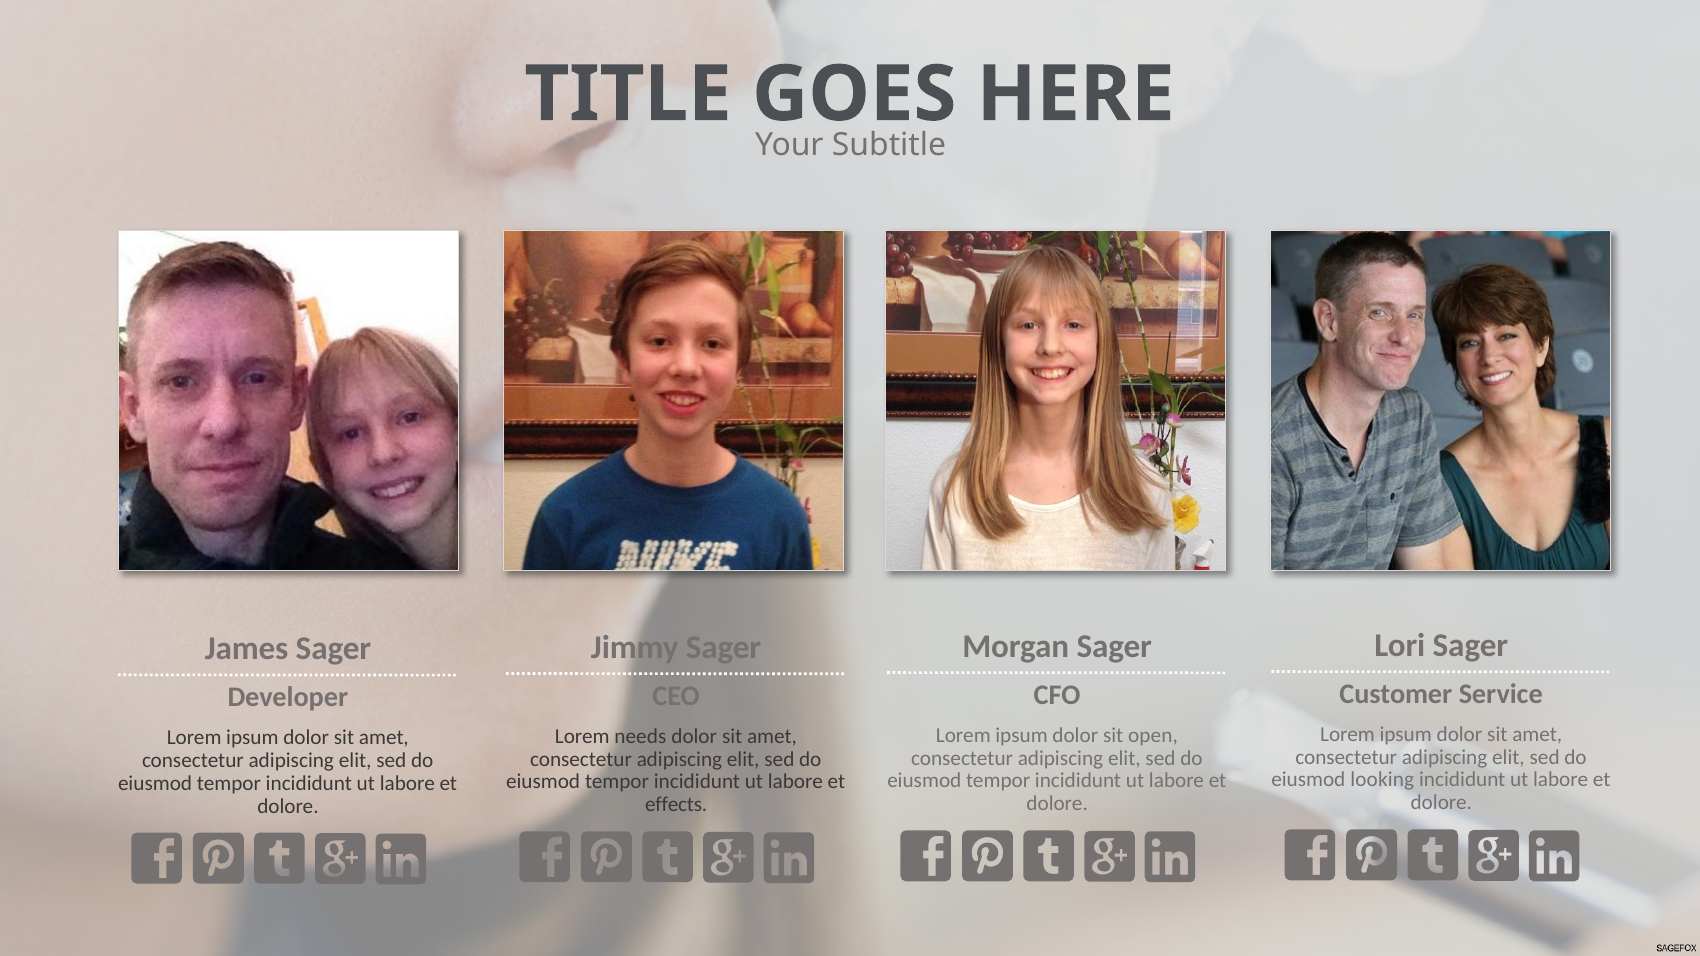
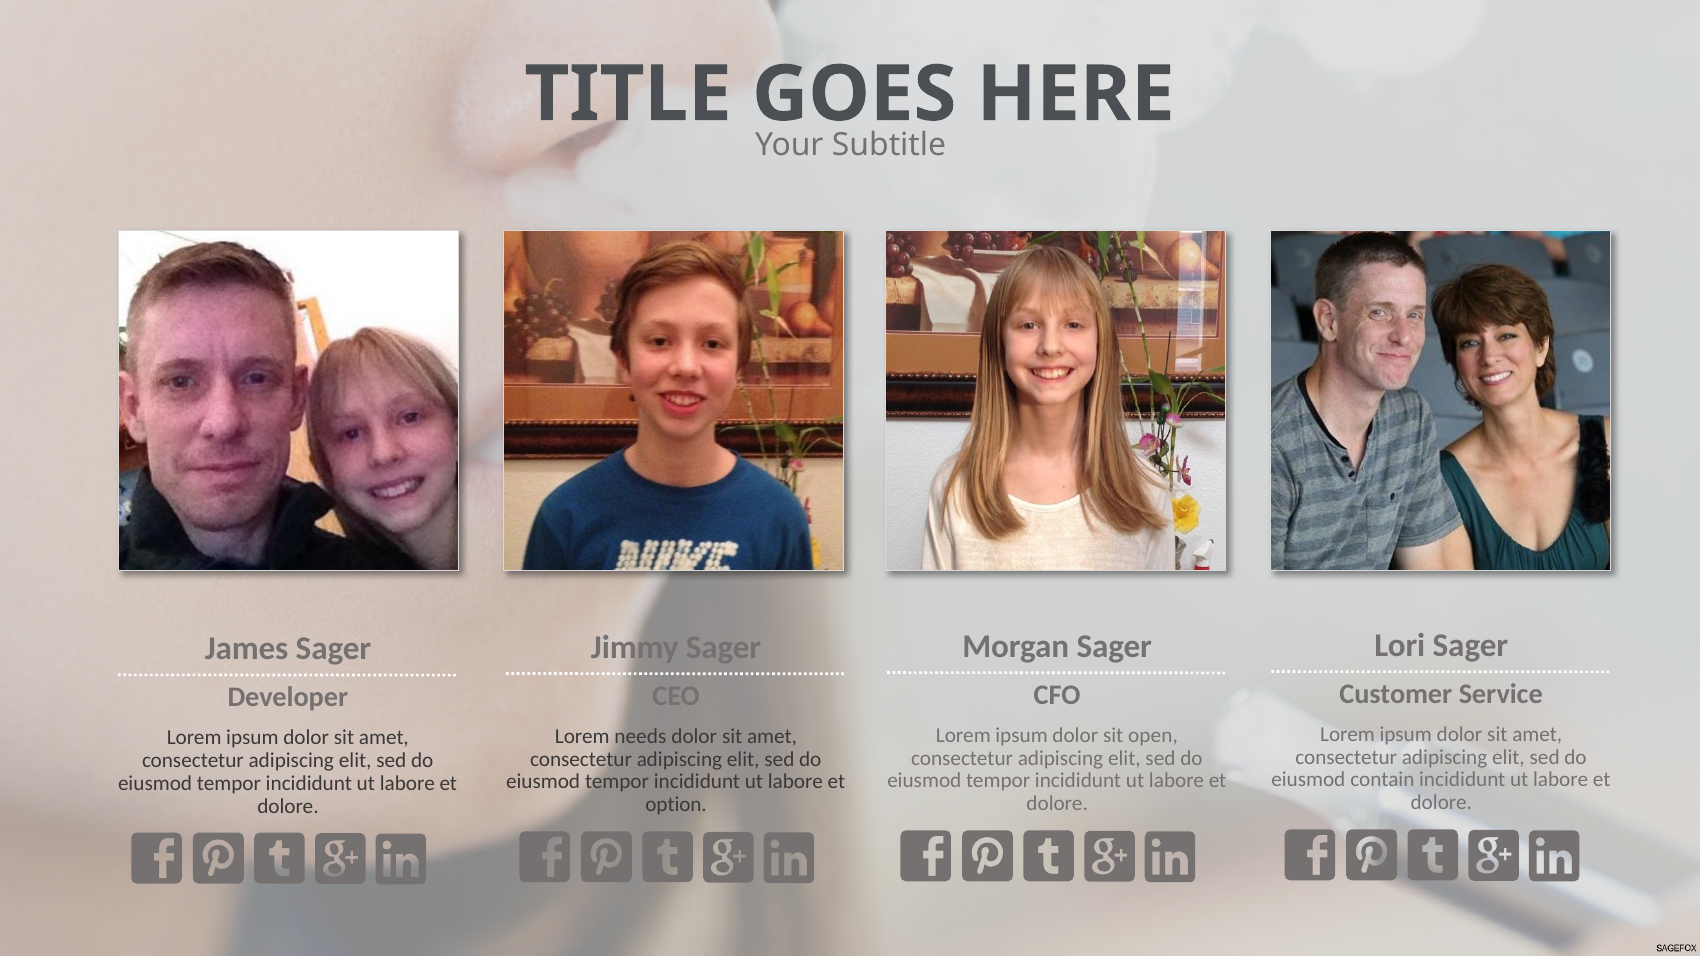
looking: looking -> contain
effects: effects -> option
